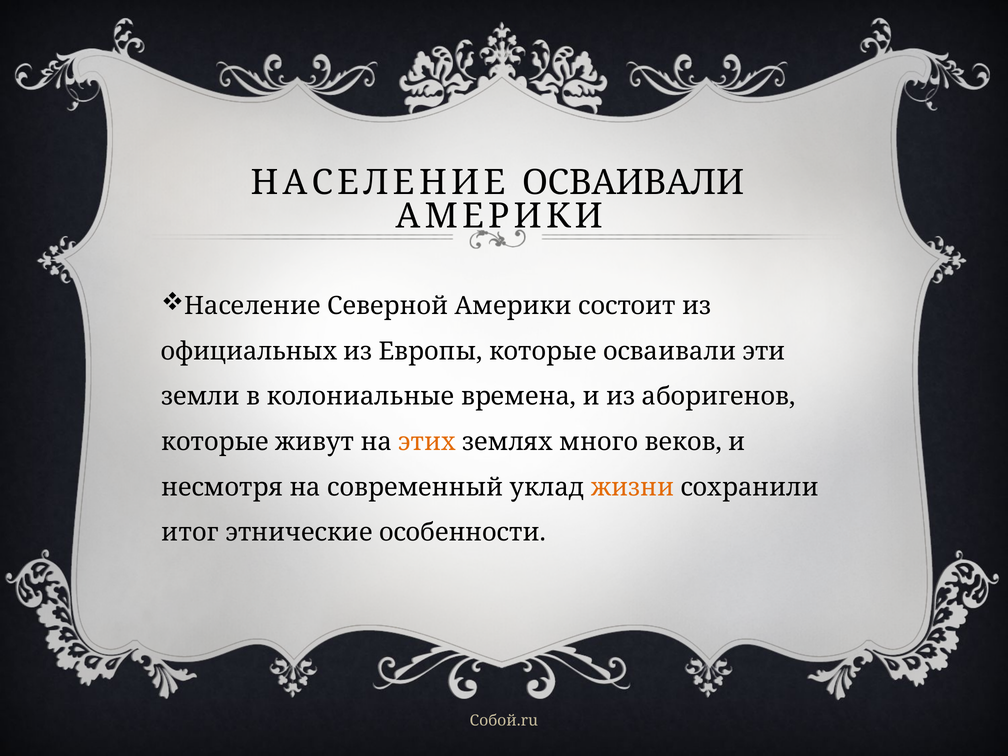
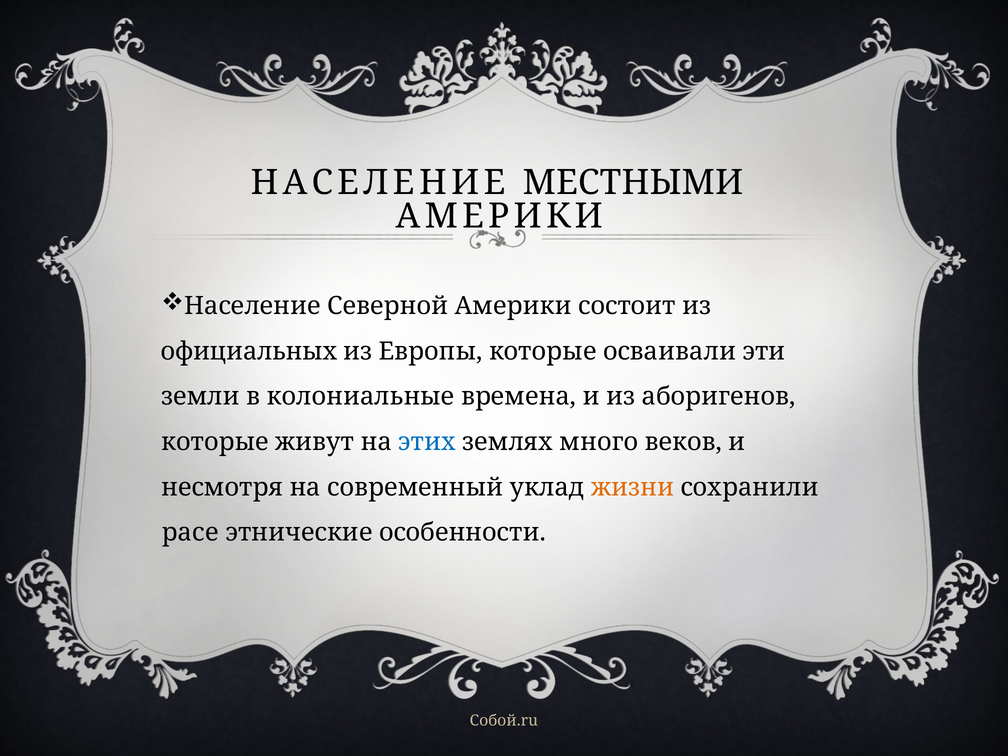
НАСЕЛЕНИЕ ОСВАИВАЛИ: ОСВАИВАЛИ -> МЕСТНЫМИ
этих colour: orange -> blue
итог: итог -> расе
